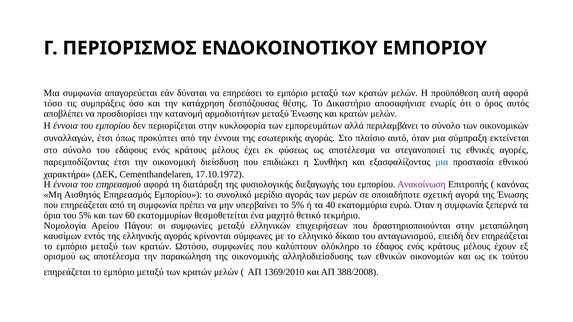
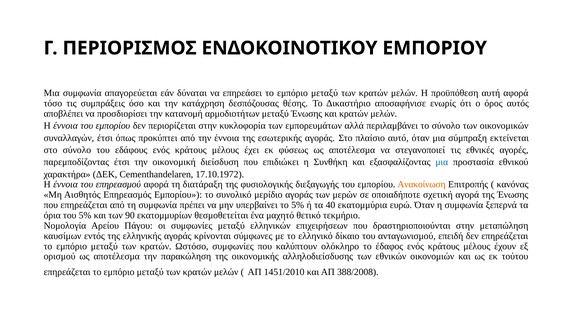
Ανακοίνωση colour: purple -> orange
60: 60 -> 90
1369/2010: 1369/2010 -> 1451/2010
